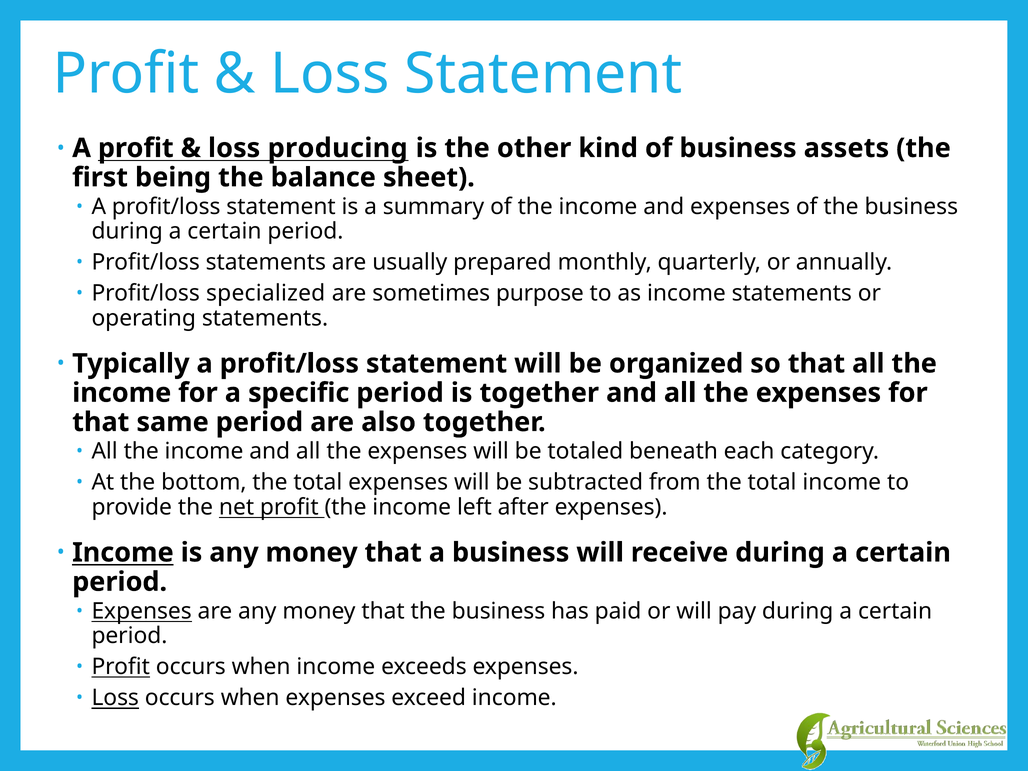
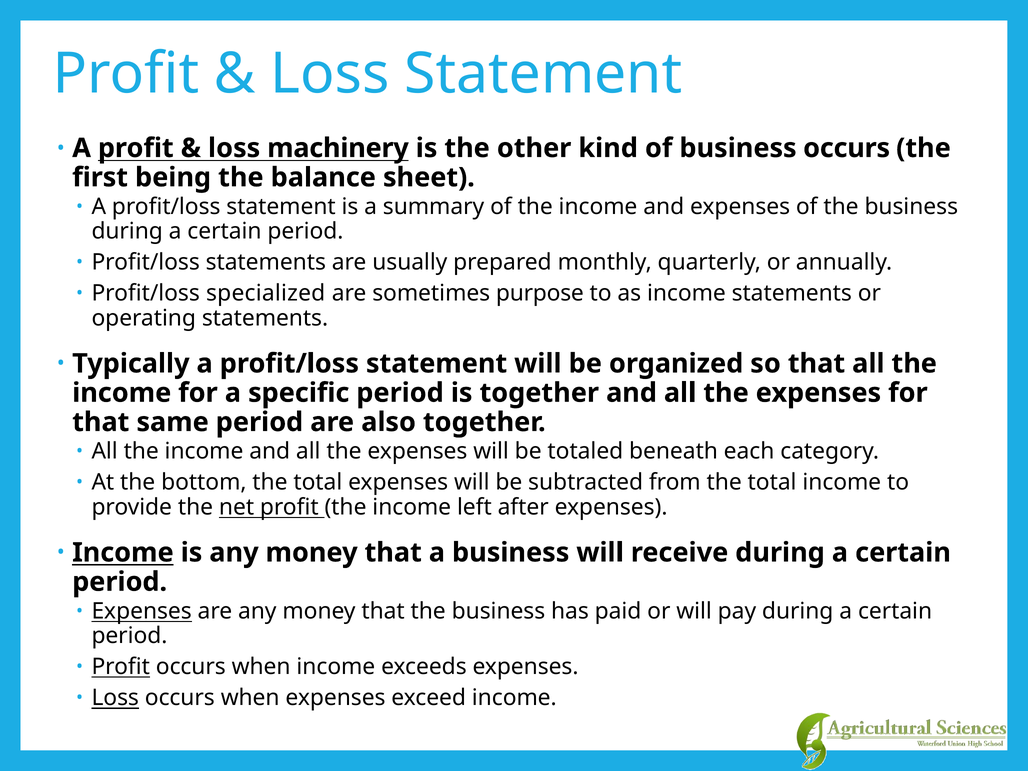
producing: producing -> machinery
business assets: assets -> occurs
